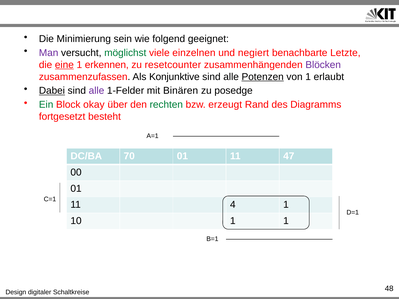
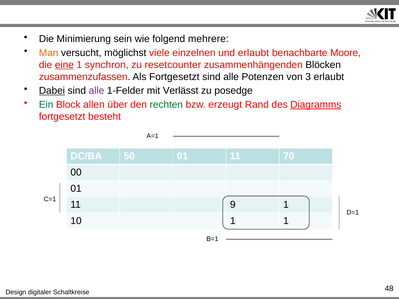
geeignet: geeignet -> mehrere
Man colour: purple -> orange
möglichst colour: green -> black
und negiert: negiert -> erlaubt
Letzte: Letzte -> Moore
erkennen: erkennen -> synchron
Blöcken colour: purple -> black
Als Konjunktive: Konjunktive -> Fortgesetzt
Potenzen underline: present -> none
von 1: 1 -> 3
Binären: Binären -> Verlässt
okay: okay -> allen
Diagramms underline: none -> present
70: 70 -> 50
47: 47 -> 70
4: 4 -> 9
